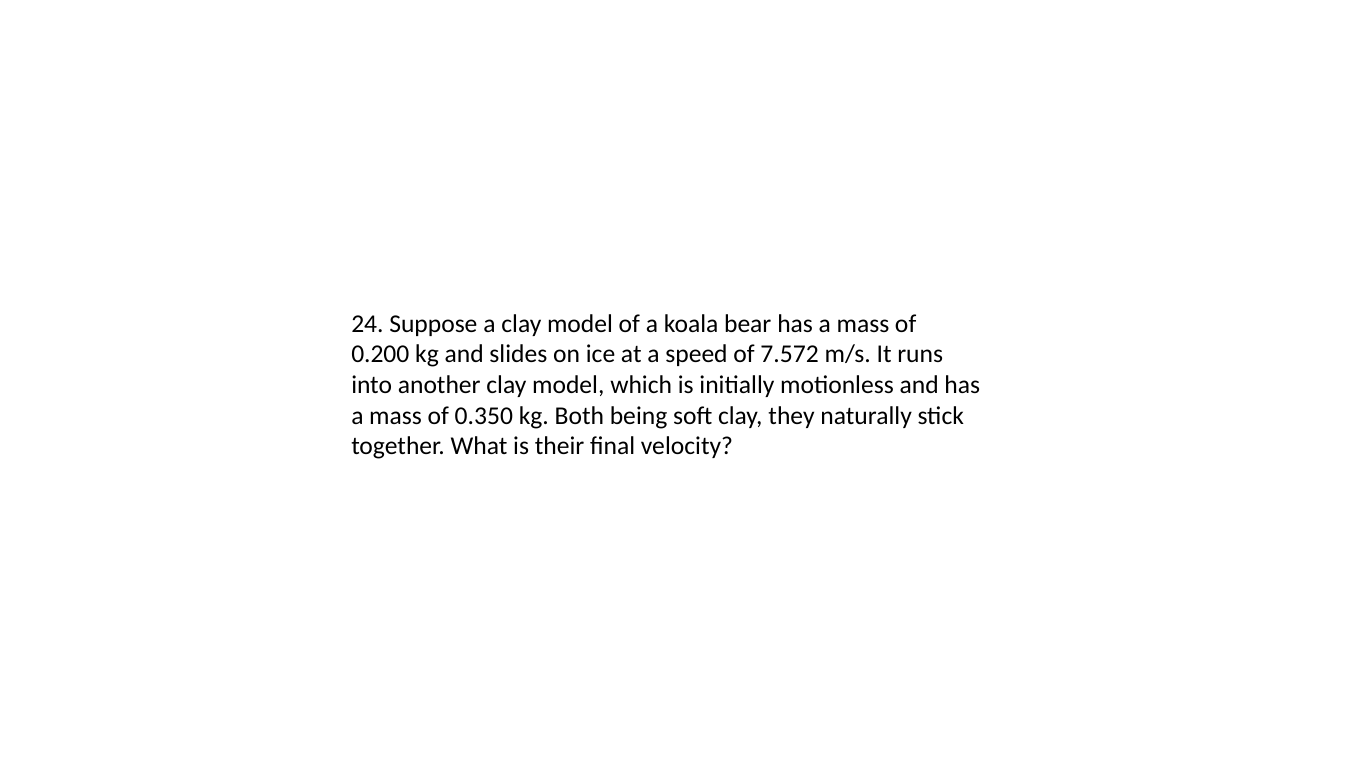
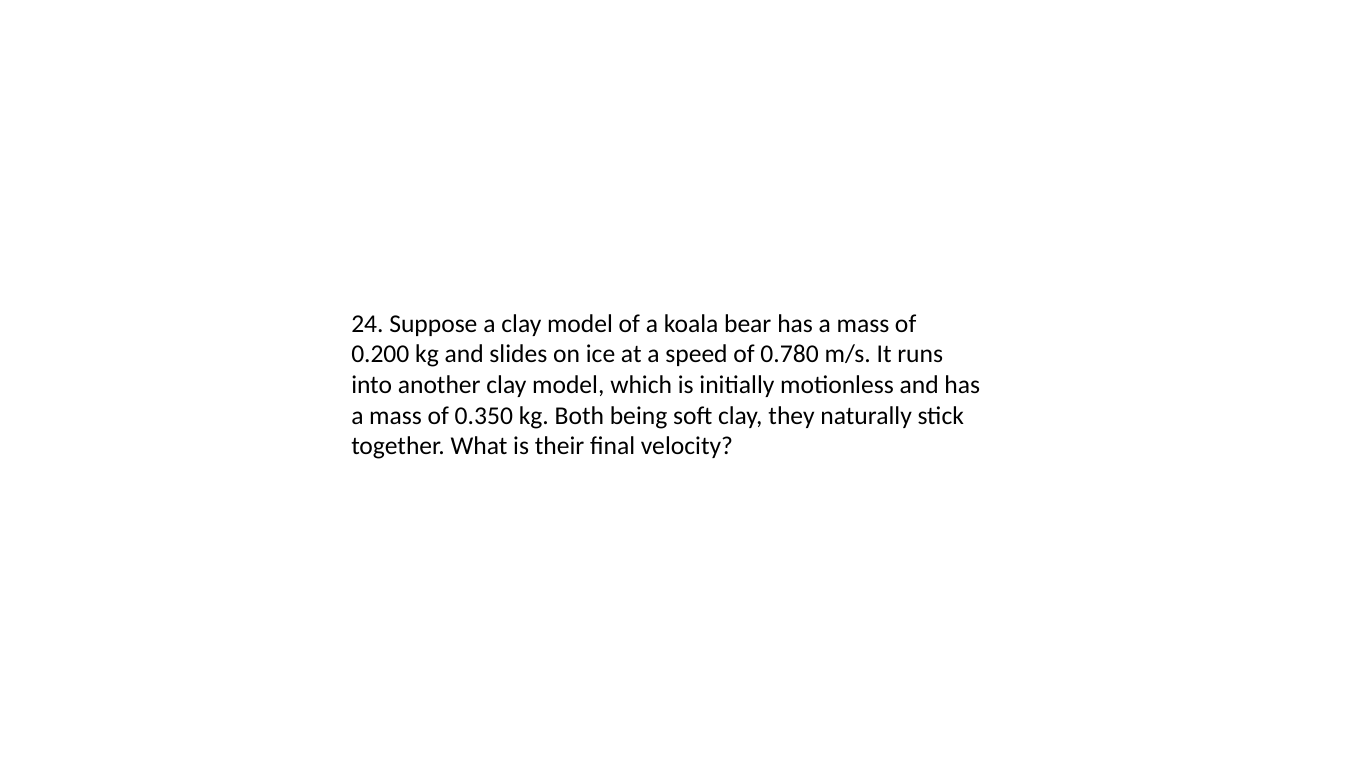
7.572: 7.572 -> 0.780
